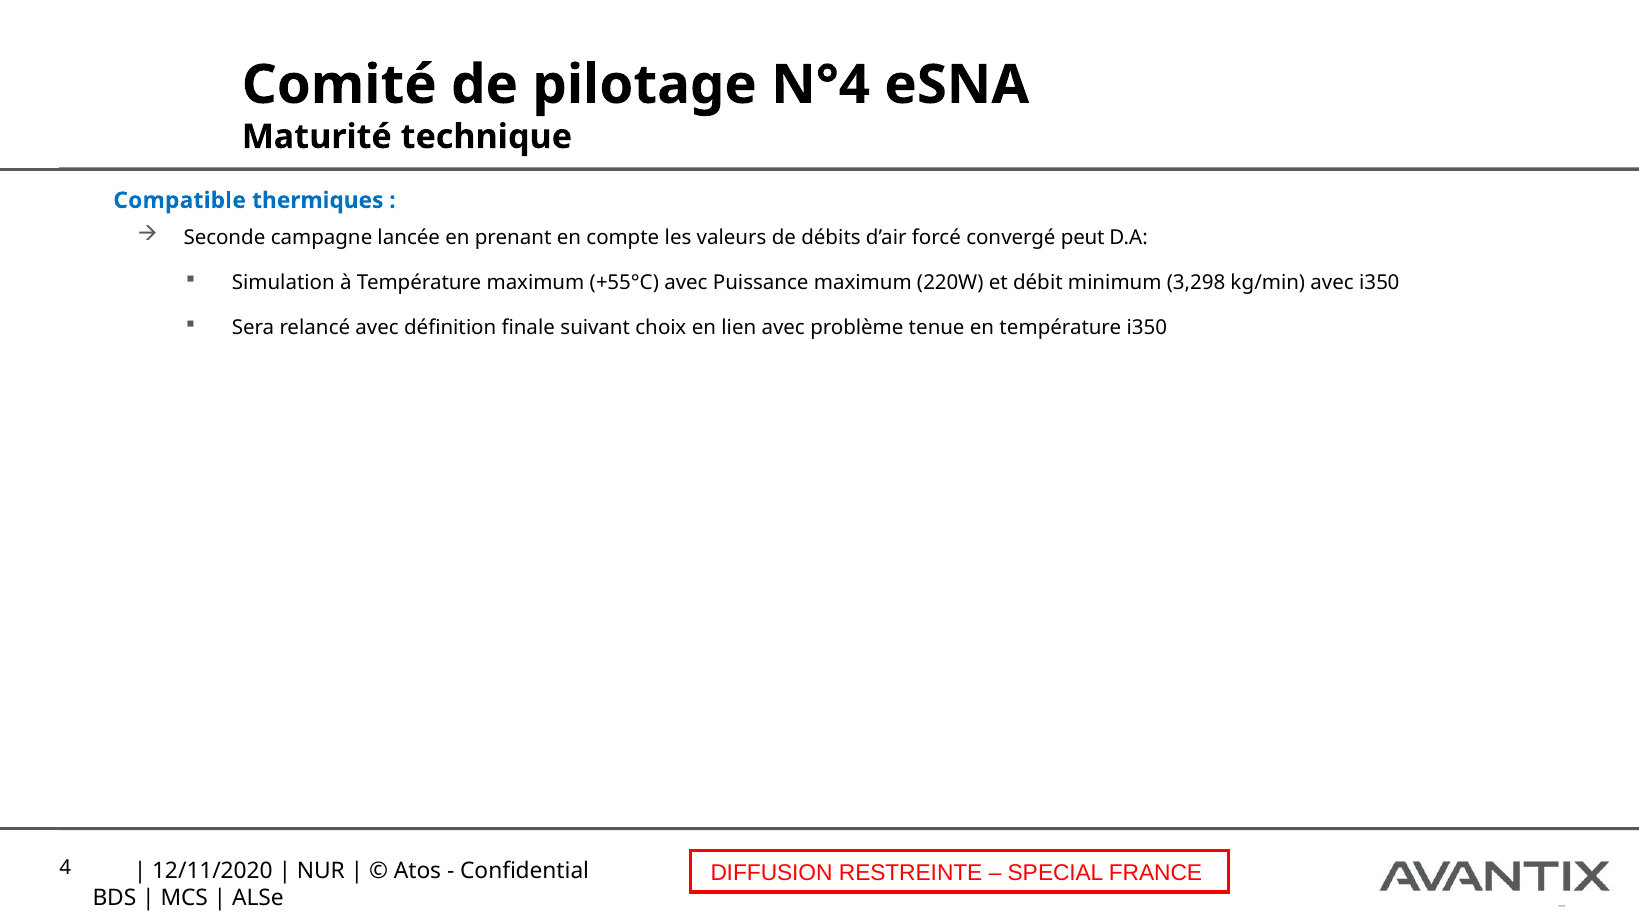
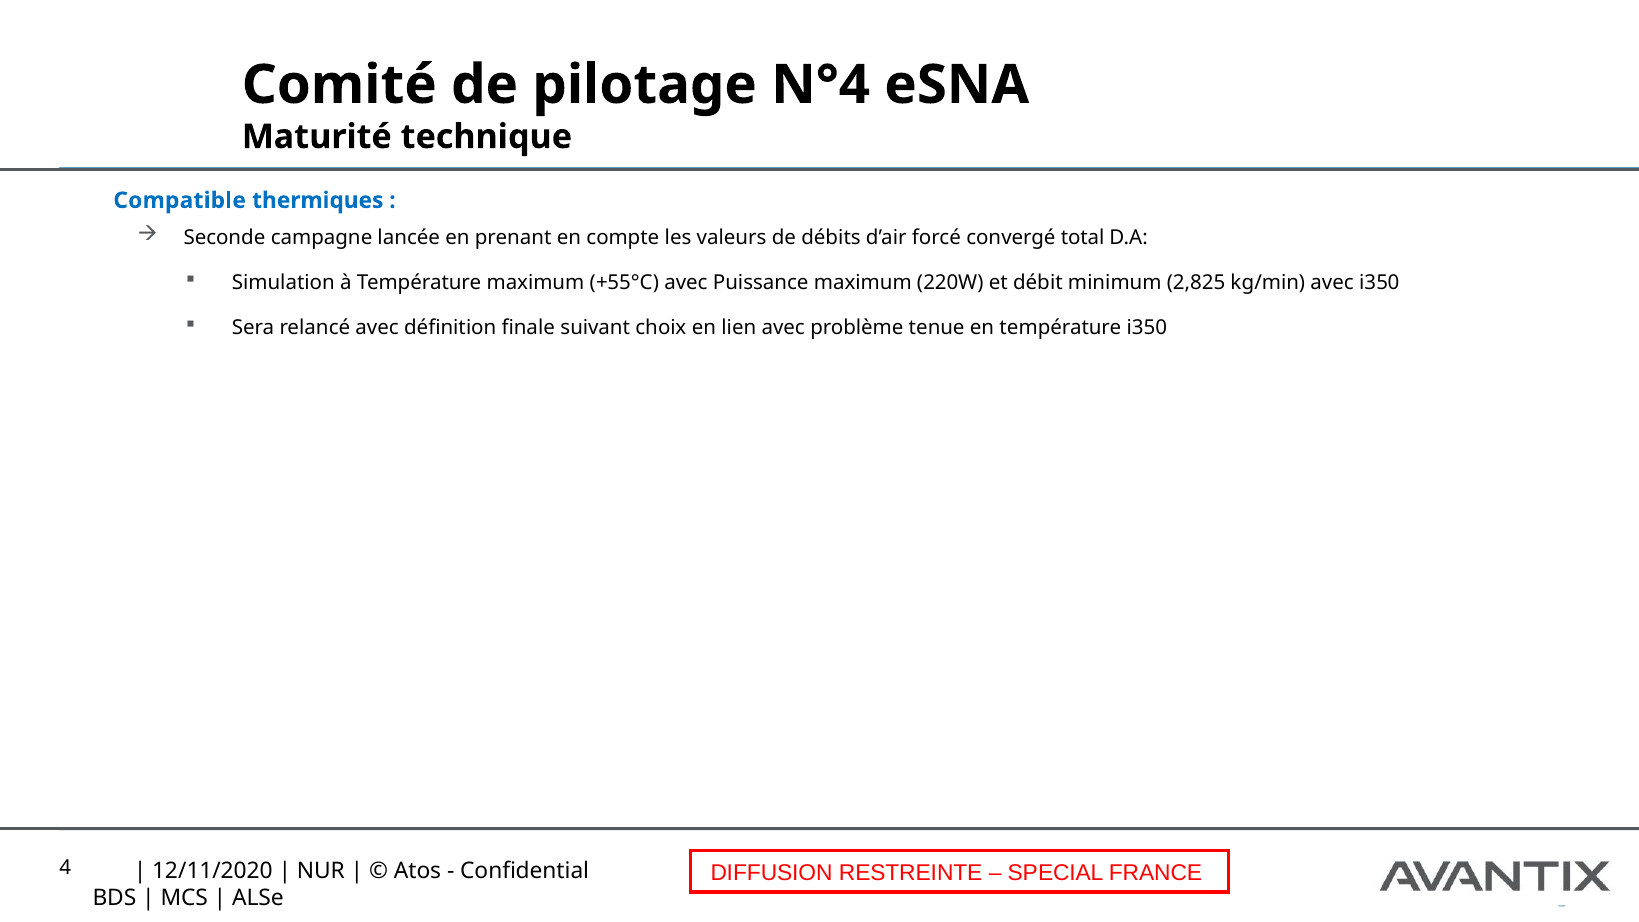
peut: peut -> total
3,298: 3,298 -> 2,825
